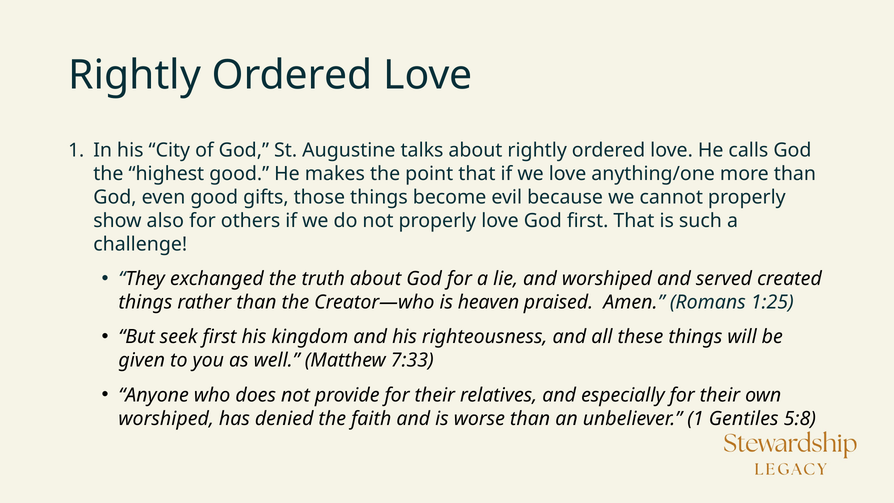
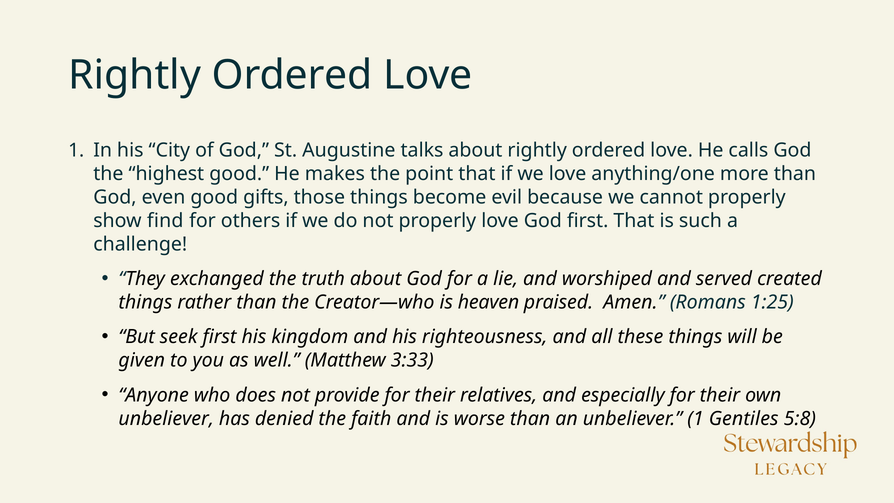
also: also -> find
7:33: 7:33 -> 3:33
worshiped at (166, 418): worshiped -> unbeliever
